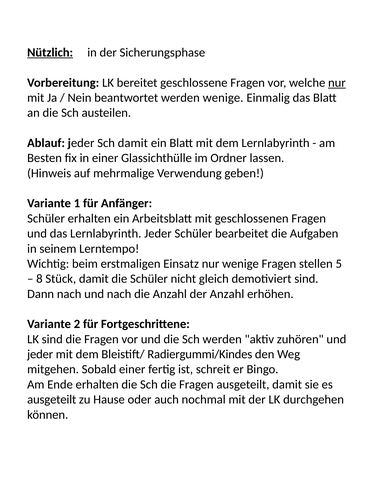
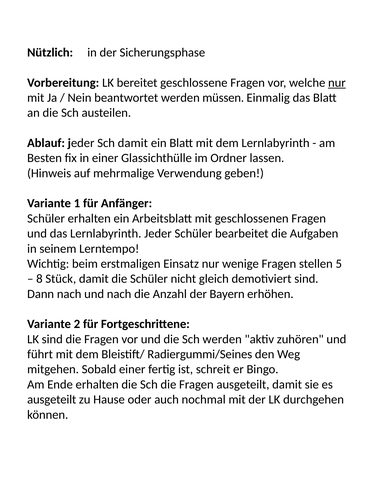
Nützlich underline: present -> none
werden wenige: wenige -> müssen
der Anzahl: Anzahl -> Bayern
jeder at (40, 354): jeder -> führt
Radiergummi/Kindes: Radiergummi/Kindes -> Radiergummi/Seines
